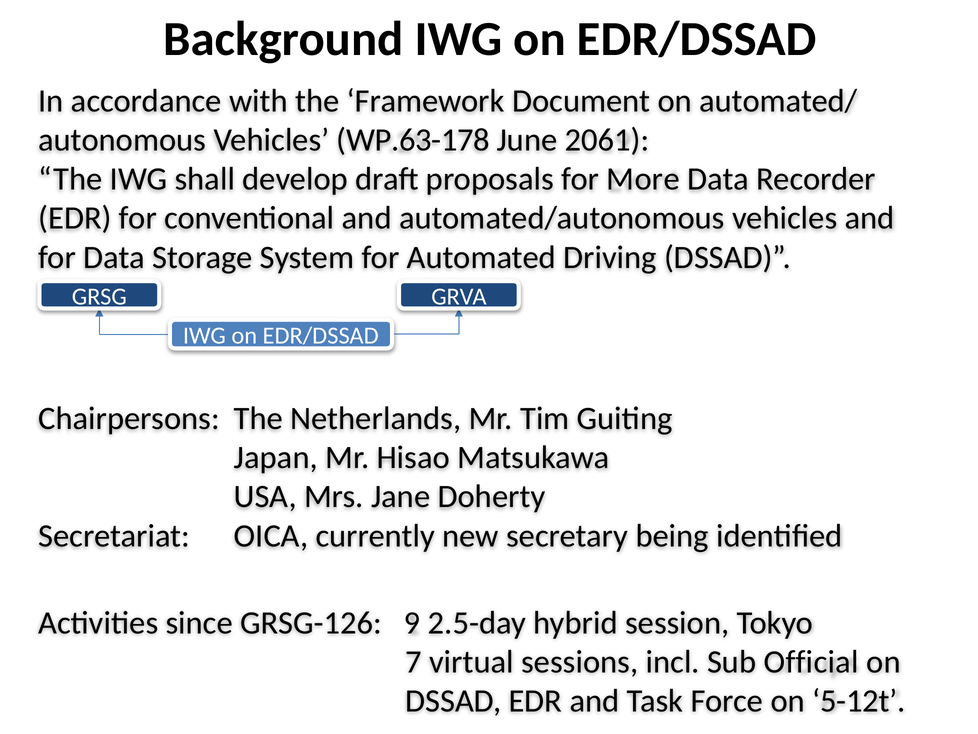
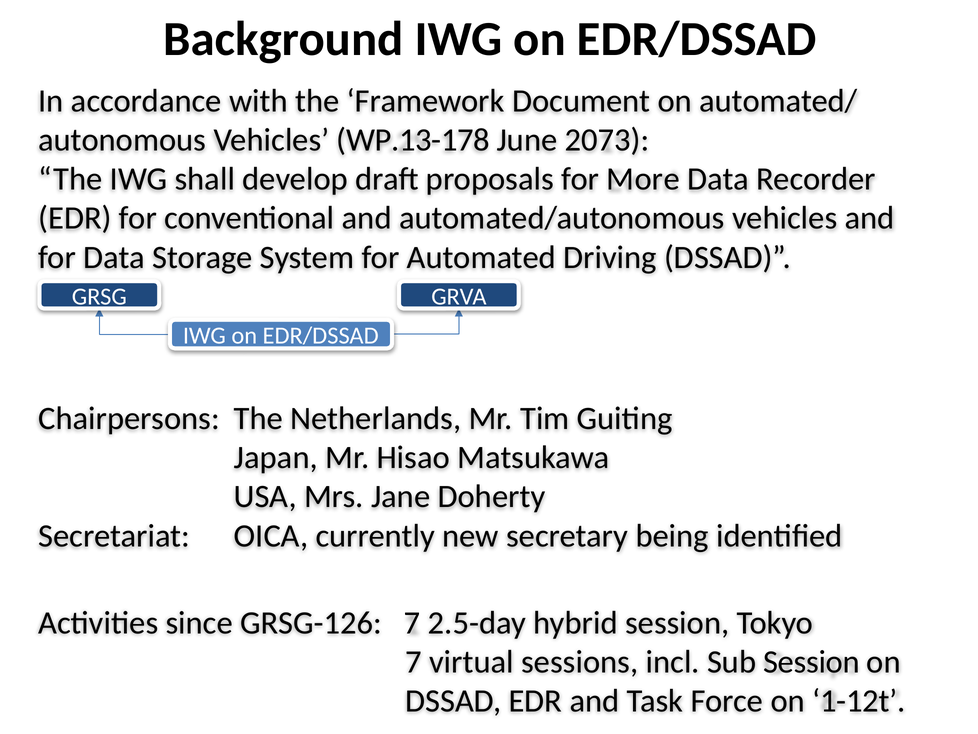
WP.63-178: WP.63-178 -> WP.13-178
2061: 2061 -> 2073
GRSG-126 9: 9 -> 7
Sub Official: Official -> Session
5-12t: 5-12t -> 1-12t
